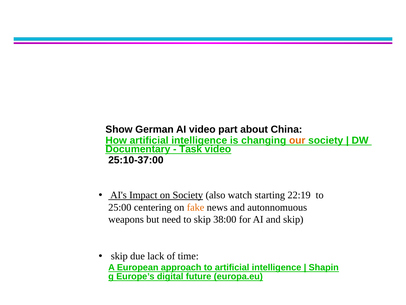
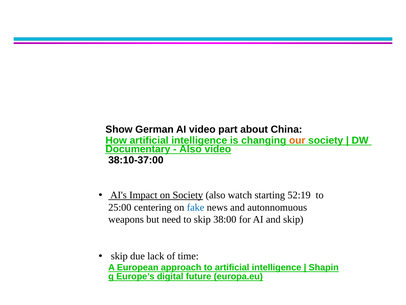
Task at (191, 149): Task -> Also
25:10-37:00: 25:10-37:00 -> 38:10-37:00
22:19: 22:19 -> 52:19
fake colour: orange -> blue
